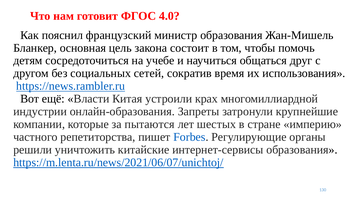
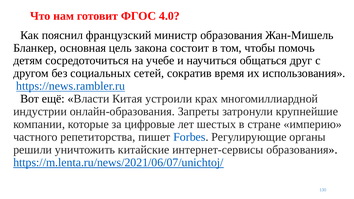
пытаются: пытаются -> цифровые
